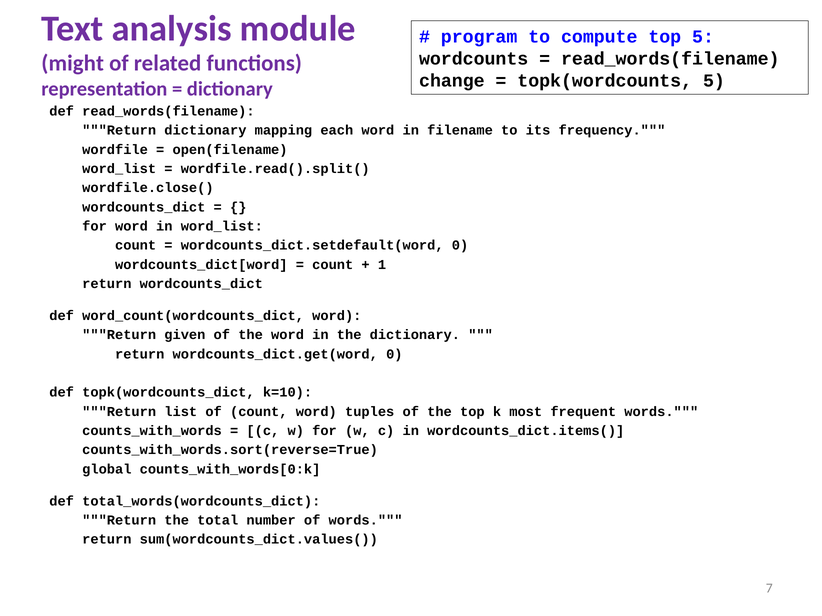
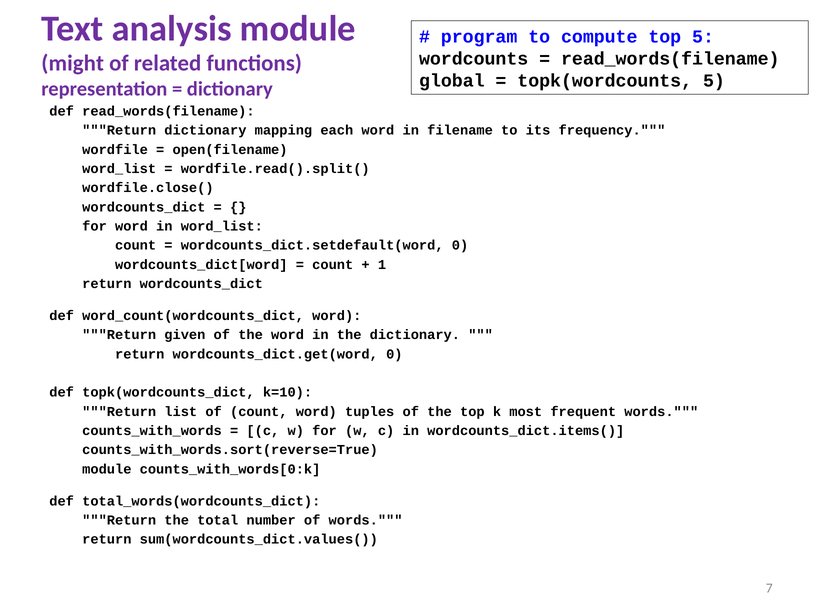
change: change -> global
global at (107, 469): global -> module
